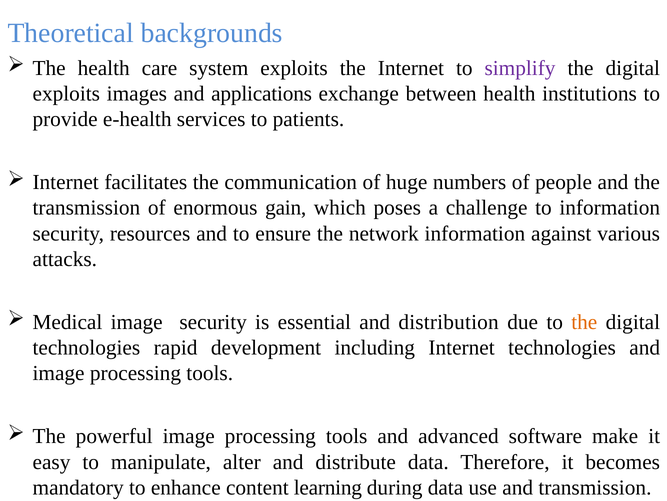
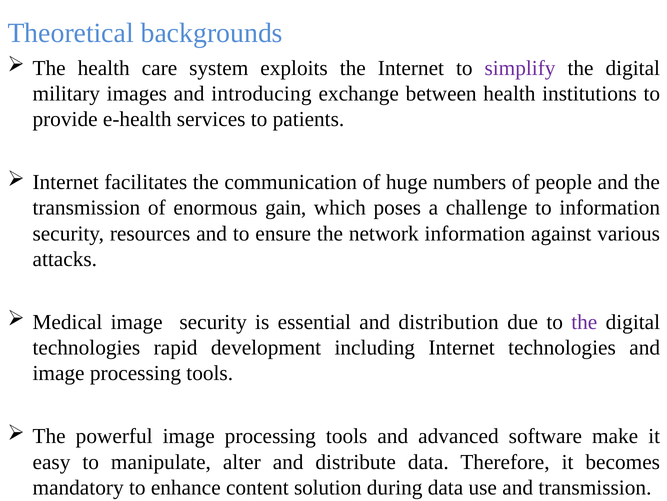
exploits at (66, 94): exploits -> military
applications: applications -> introducing
the at (584, 322) colour: orange -> purple
learning: learning -> solution
